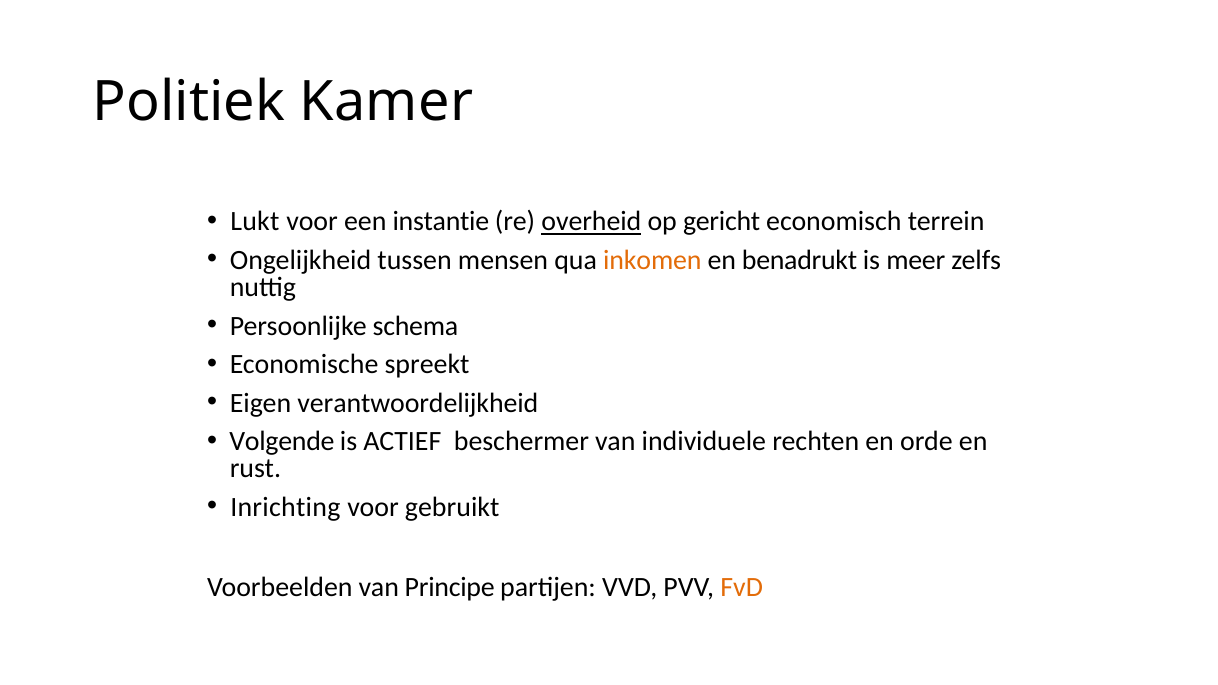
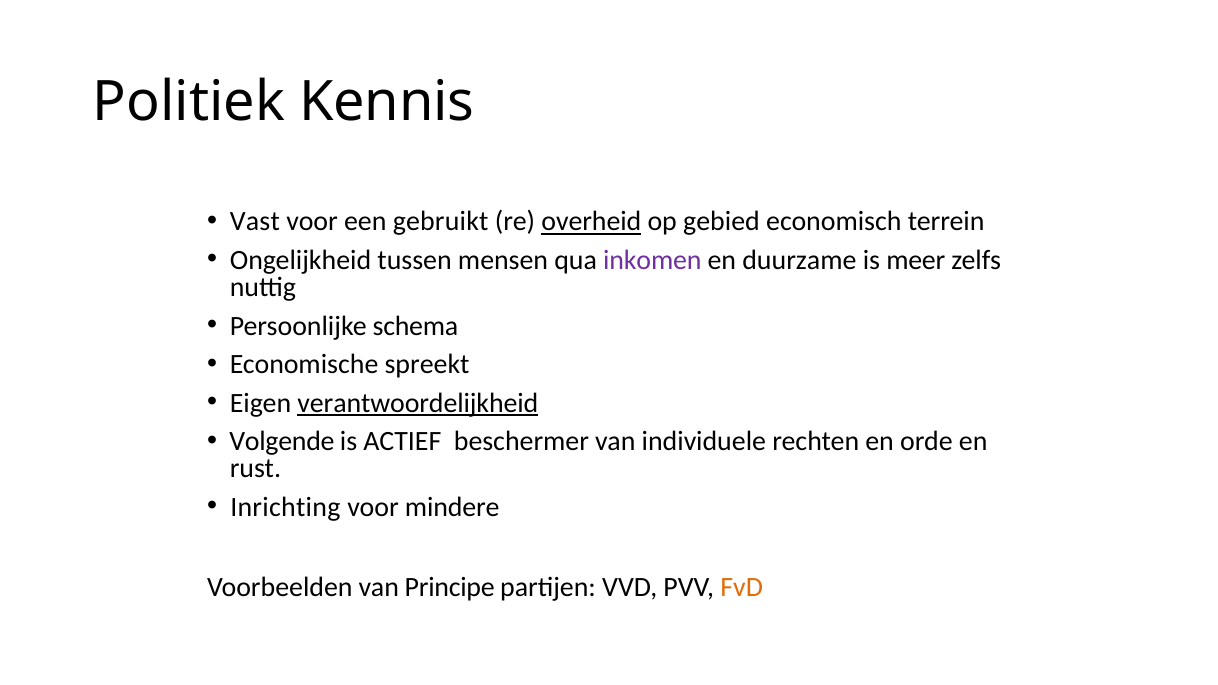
Kamer: Kamer -> Kennis
Lukt: Lukt -> Vast
instantie: instantie -> gebruikt
gericht: gericht -> gebied
inkomen colour: orange -> purple
benadrukt: benadrukt -> duurzame
verantwoordelijkheid underline: none -> present
gebruikt: gebruikt -> mindere
